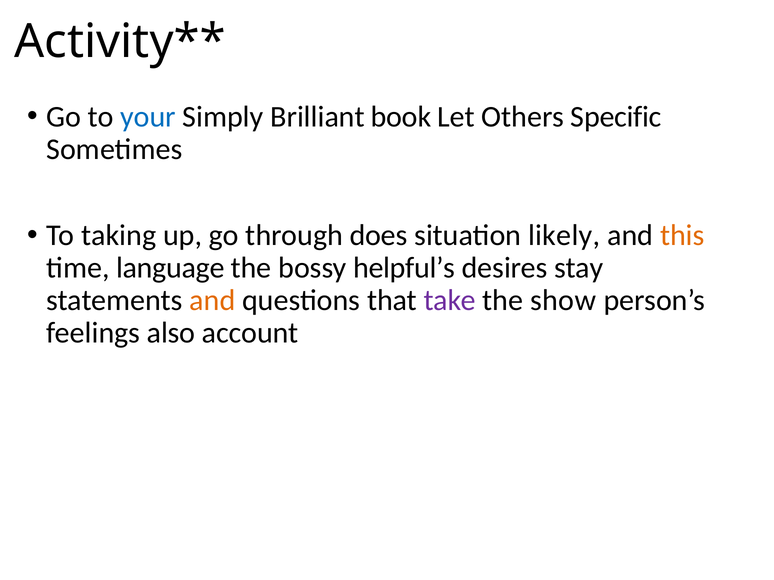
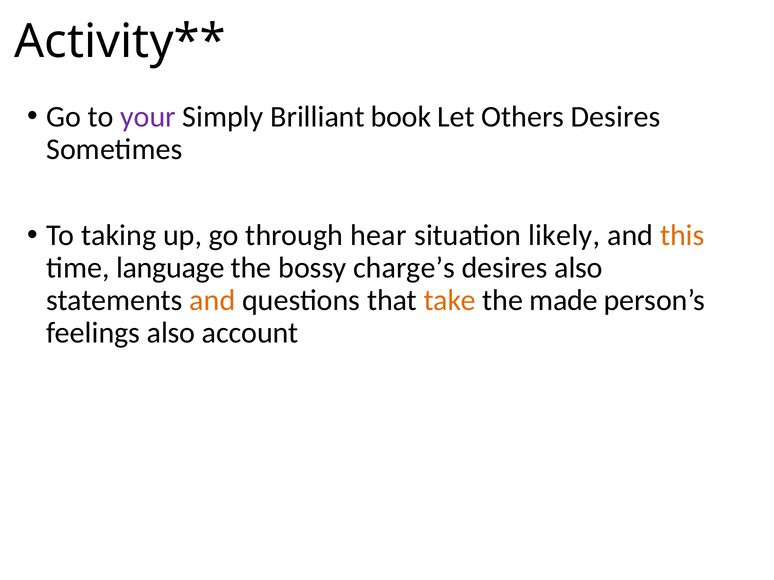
your colour: blue -> purple
Others Specific: Specific -> Desires
does: does -> hear
helpful’s: helpful’s -> charge’s
desires stay: stay -> also
take colour: purple -> orange
show: show -> made
